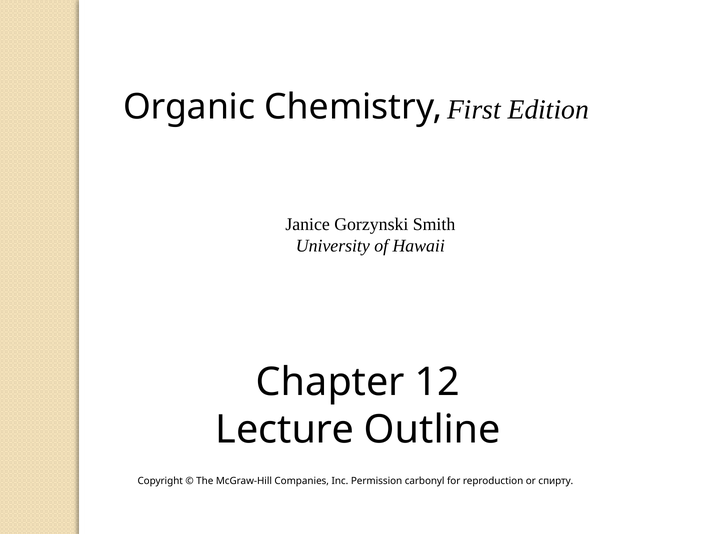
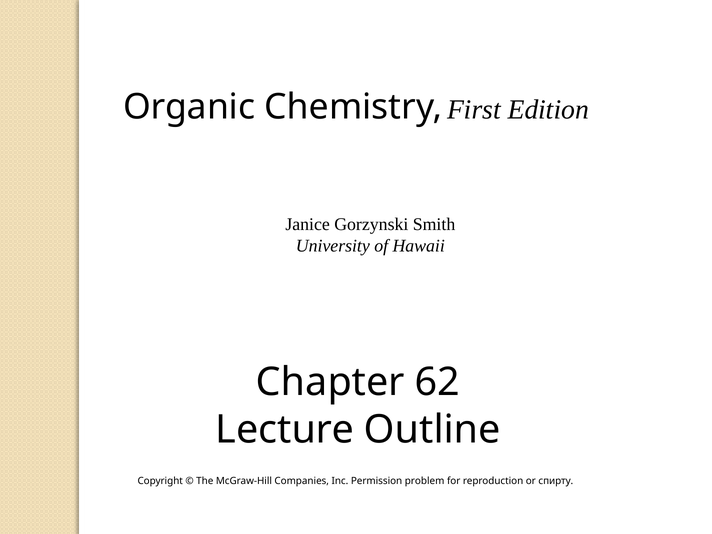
12: 12 -> 62
carbonyl: carbonyl -> problem
